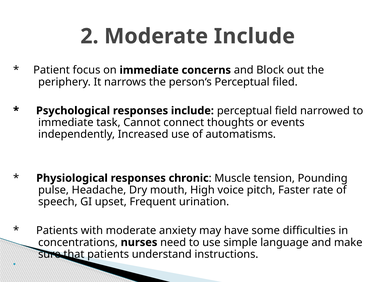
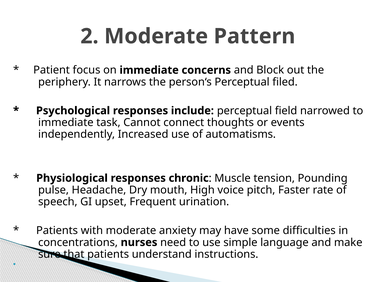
Moderate Include: Include -> Pattern
